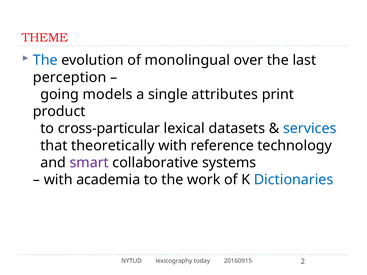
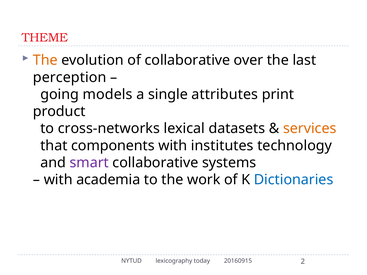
The at (45, 60) colour: blue -> orange
of monolingual: monolingual -> collaborative
cross-particular: cross-particular -> cross-networks
services colour: blue -> orange
theoretically: theoretically -> components
reference: reference -> institutes
